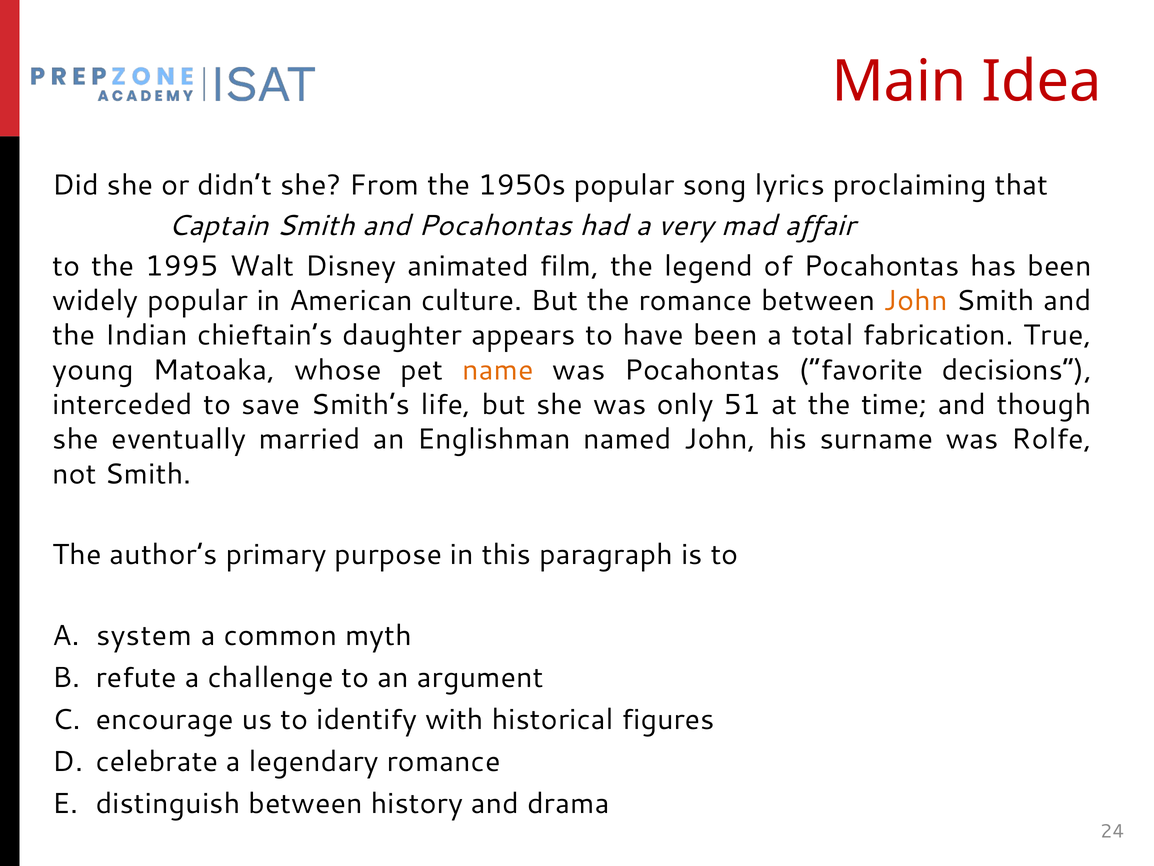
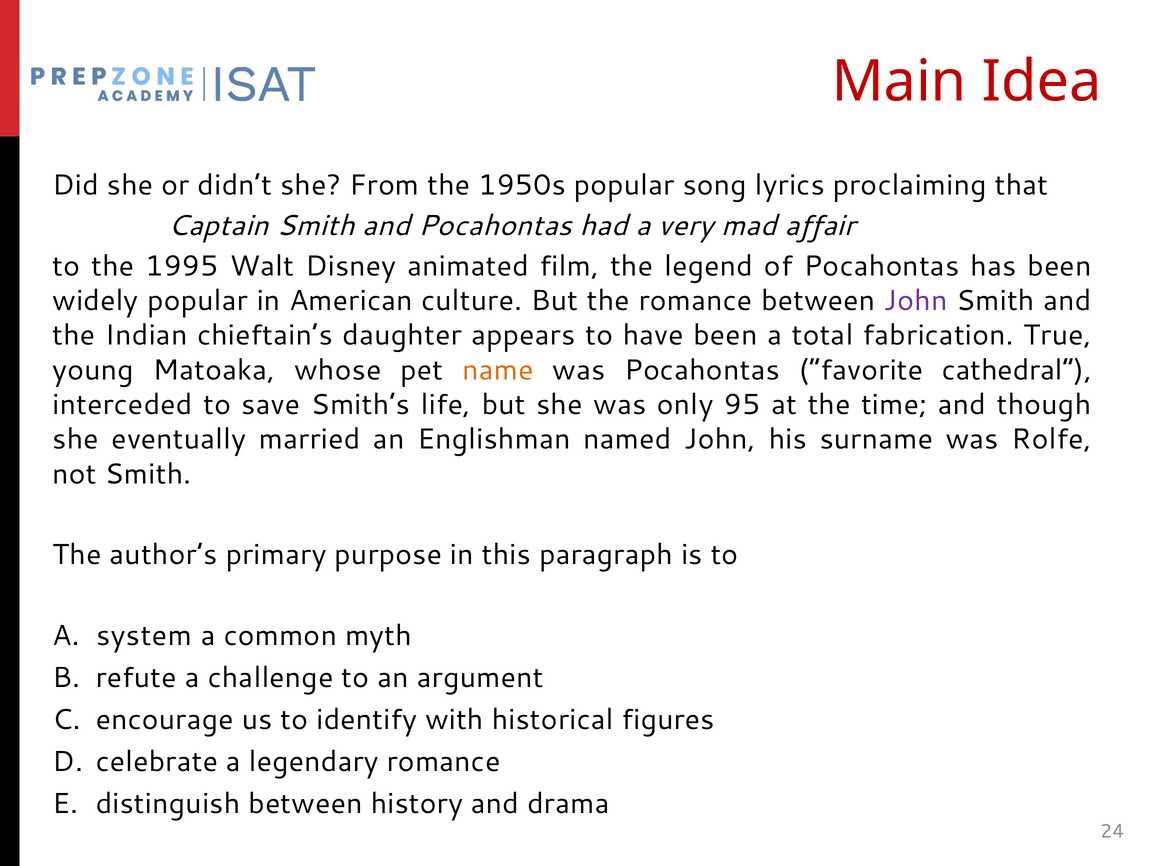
John at (916, 301) colour: orange -> purple
decisions: decisions -> cathedral
51: 51 -> 95
